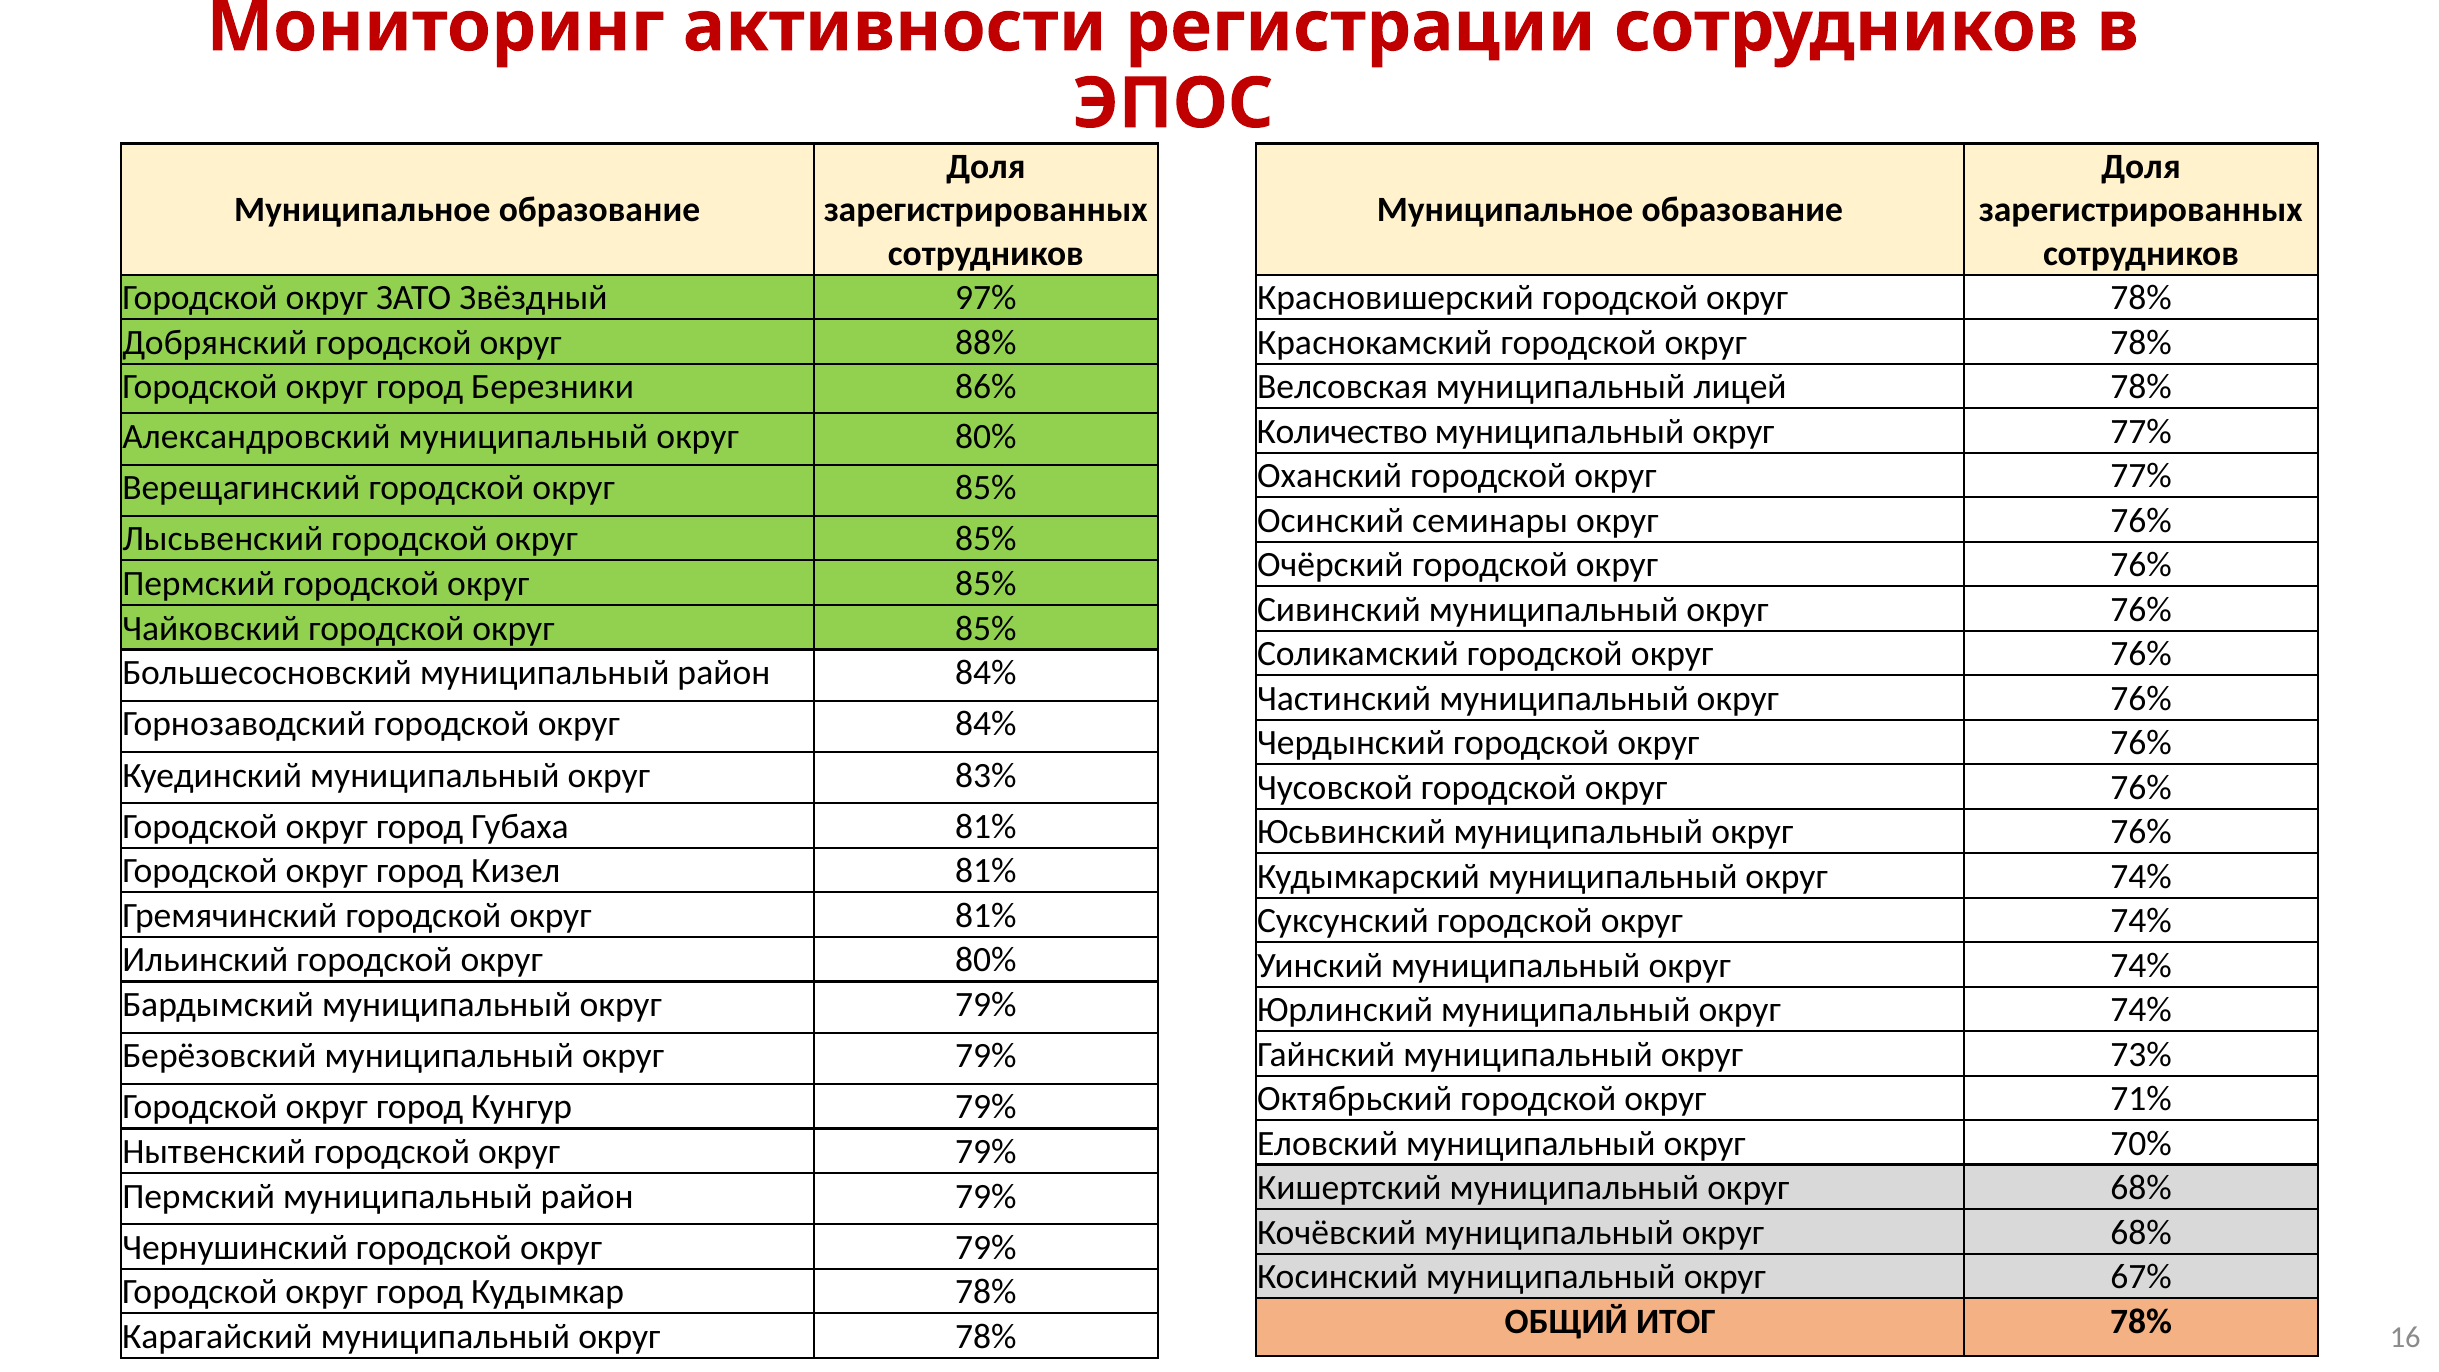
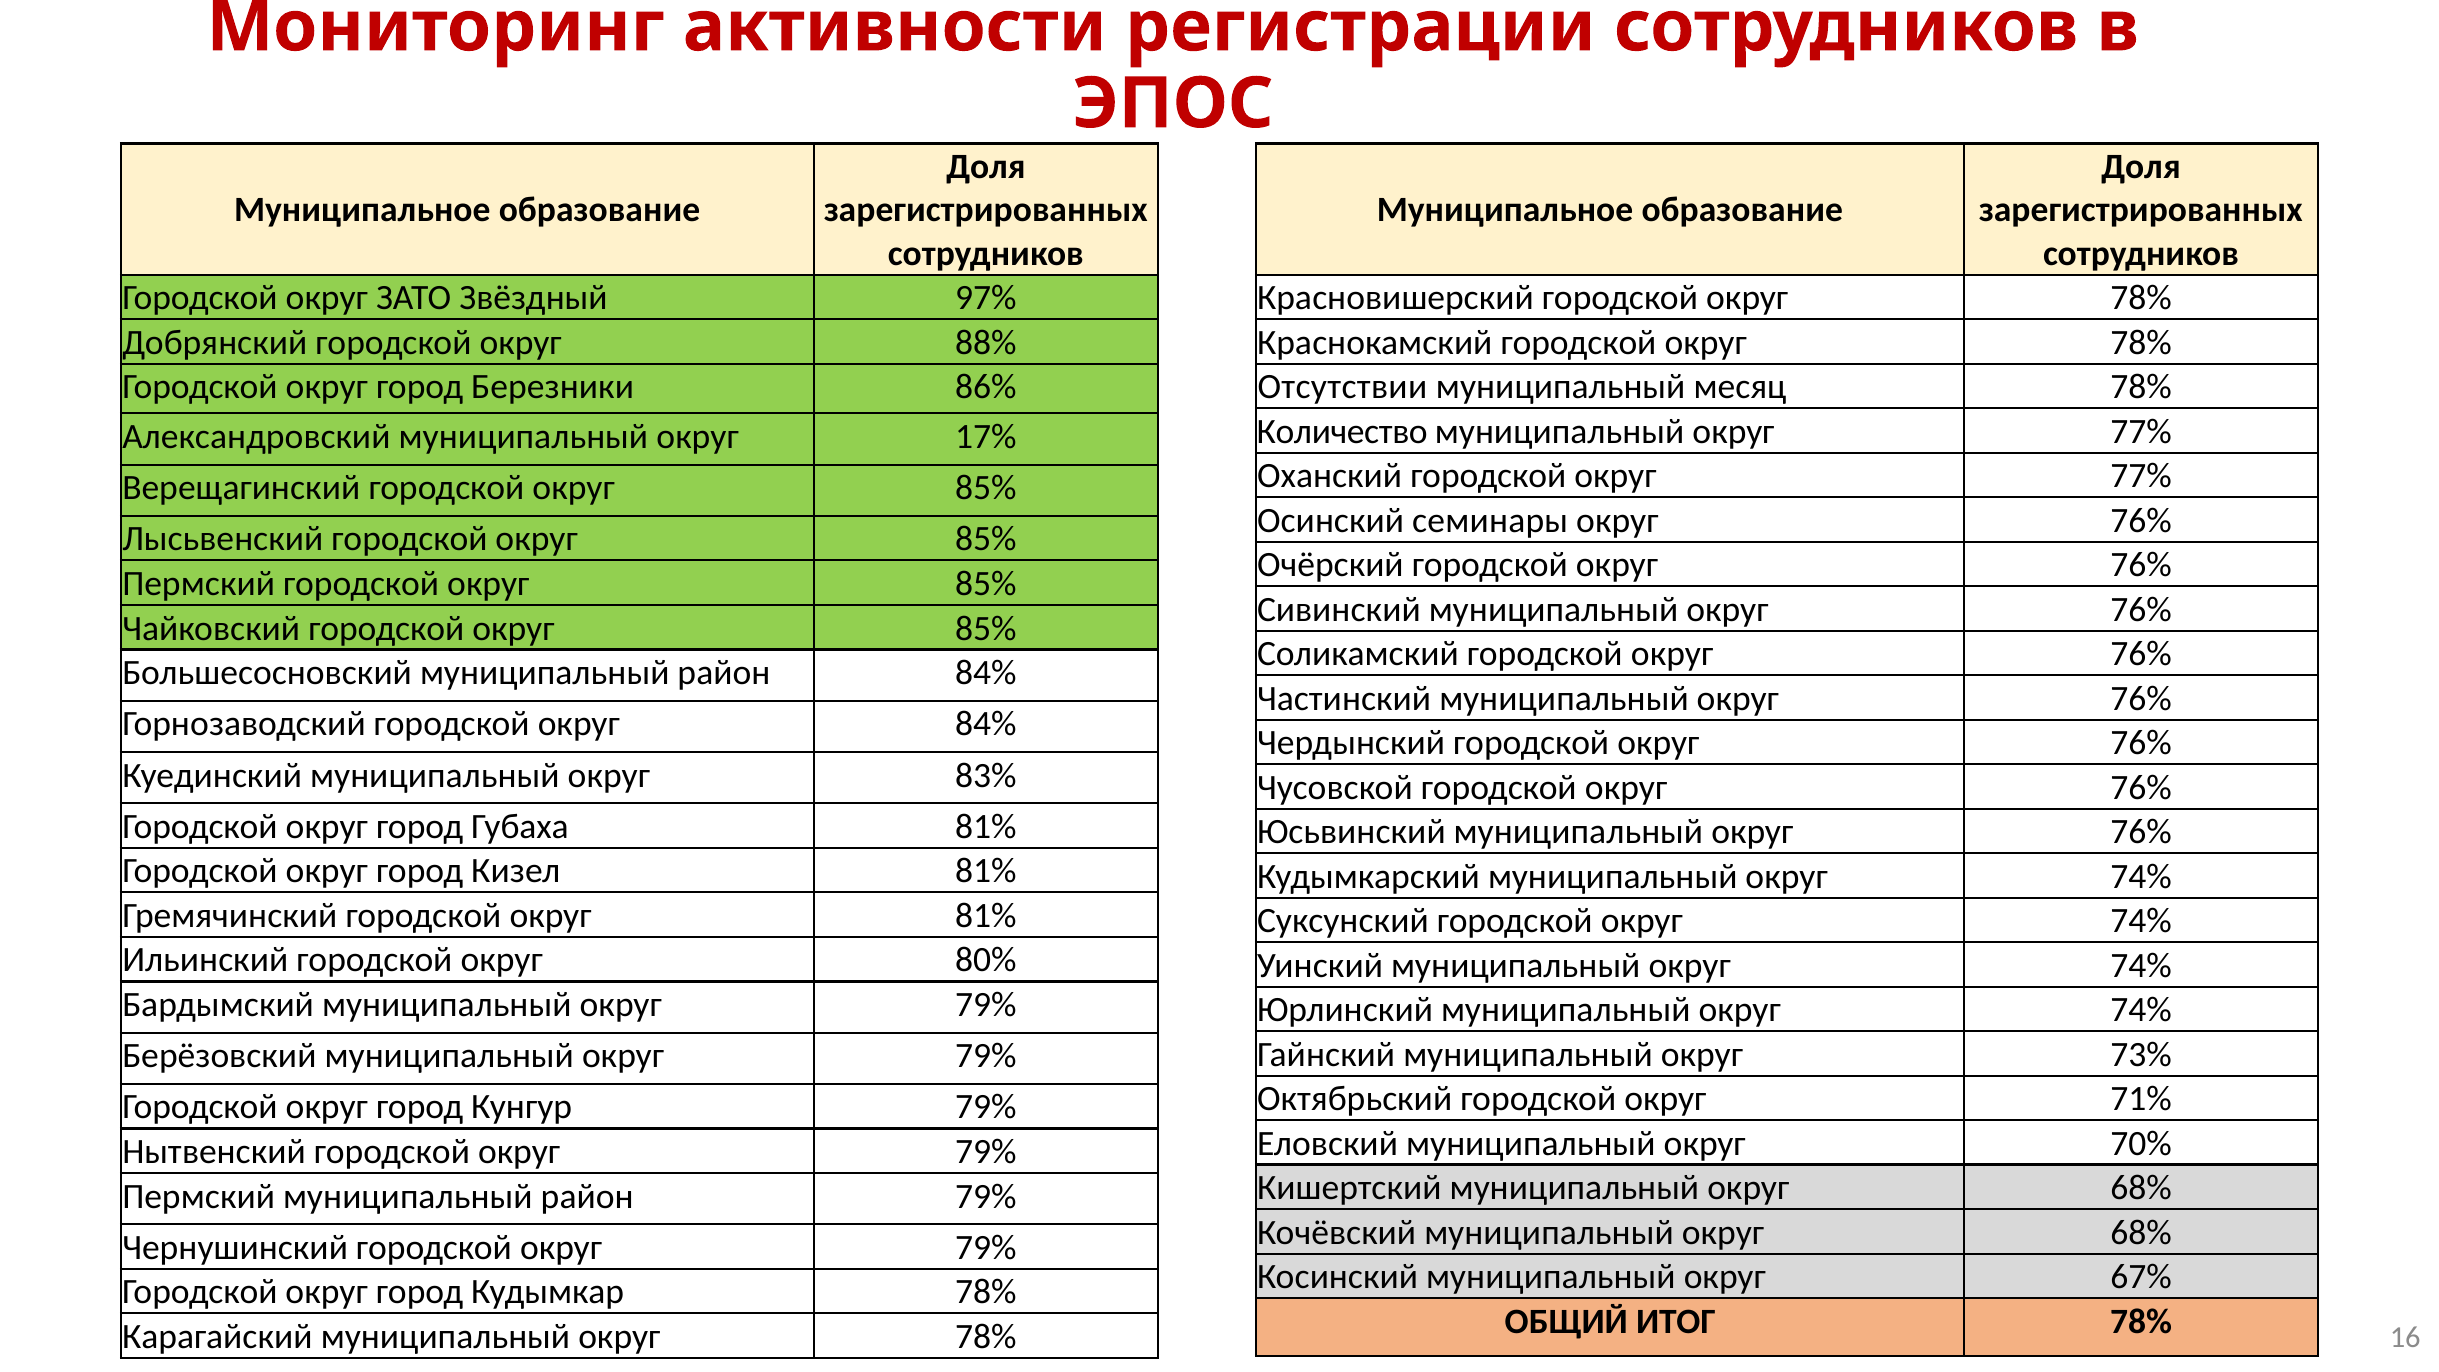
Велсовская: Велсовская -> Отсутствии
лицей: лицей -> месяц
муниципальный округ 80%: 80% -> 17%
